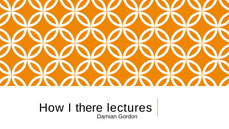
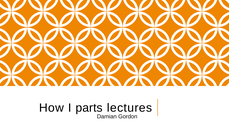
there: there -> parts
